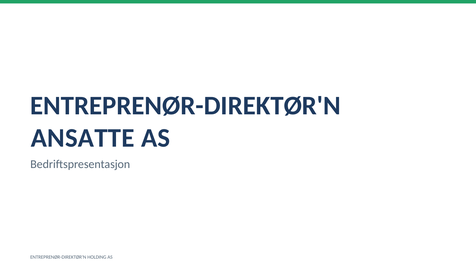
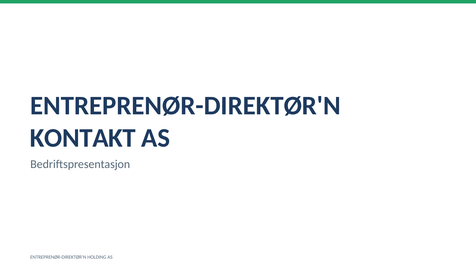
ANSATTE: ANSATTE -> KONTAKT
